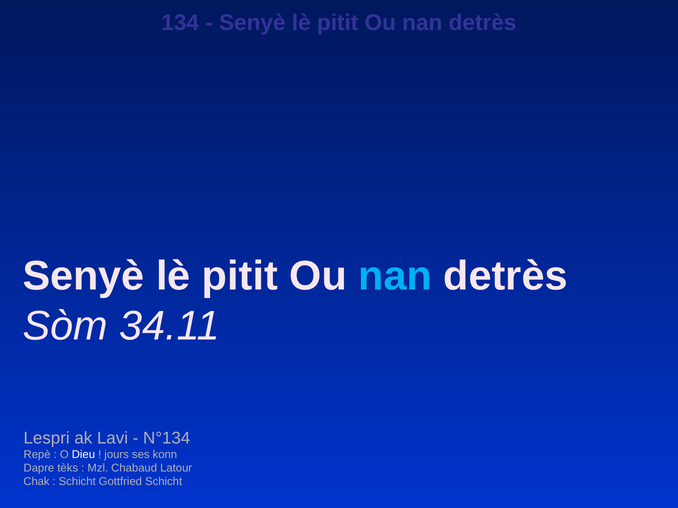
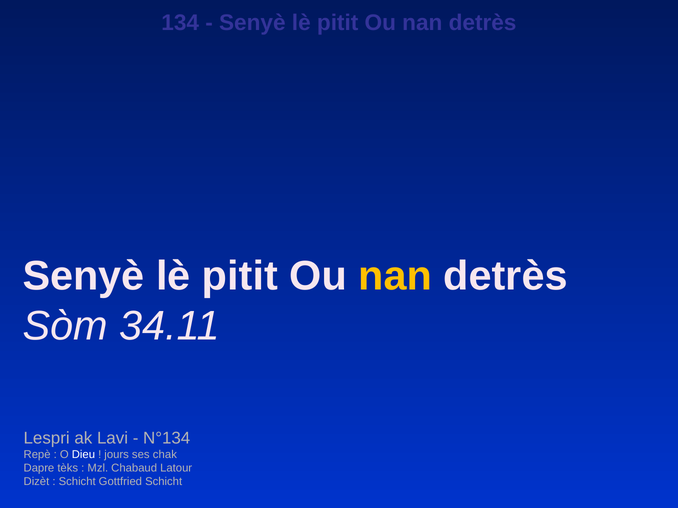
nan at (395, 276) colour: light blue -> yellow
konn: konn -> chak
Chak: Chak -> Dizèt
